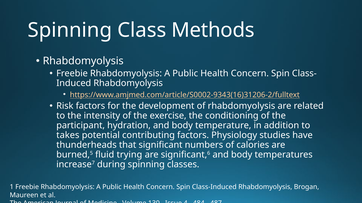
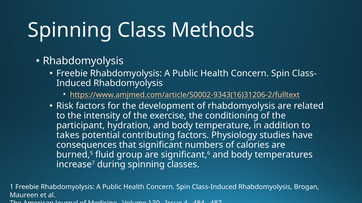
thunderheads: thunderheads -> consequences
trying: trying -> group
